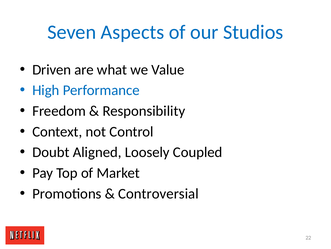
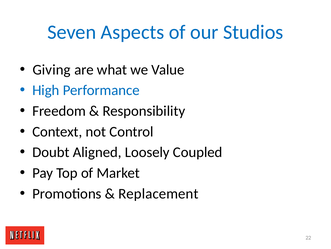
Driven: Driven -> Giving
Controversial: Controversial -> Replacement
